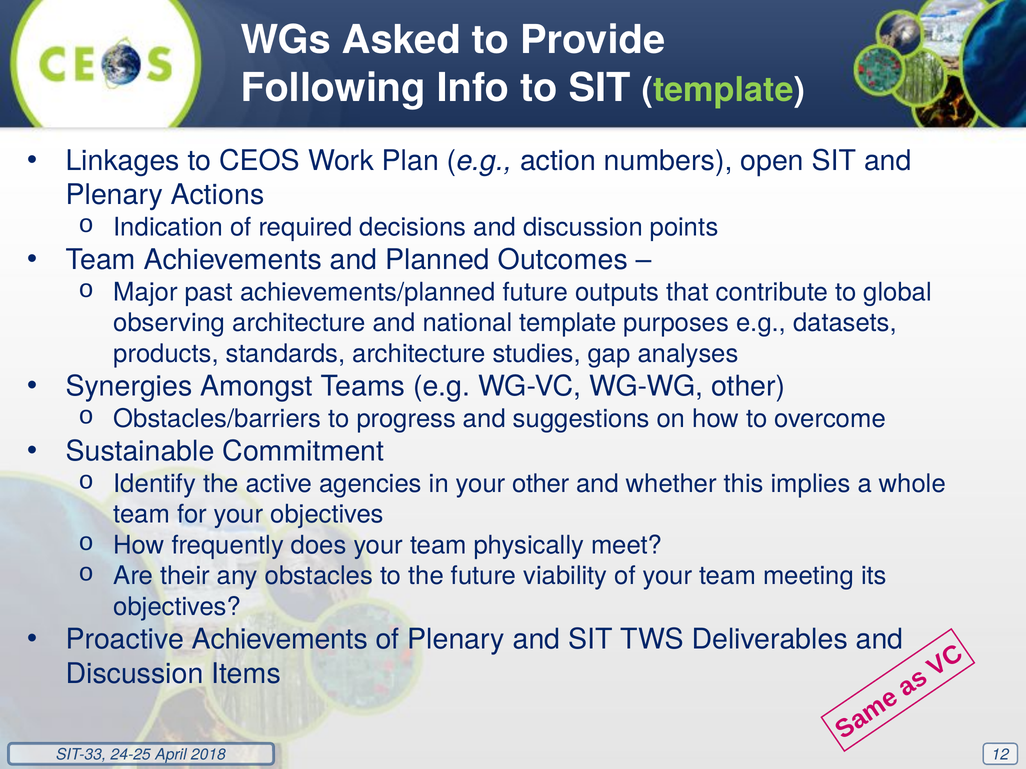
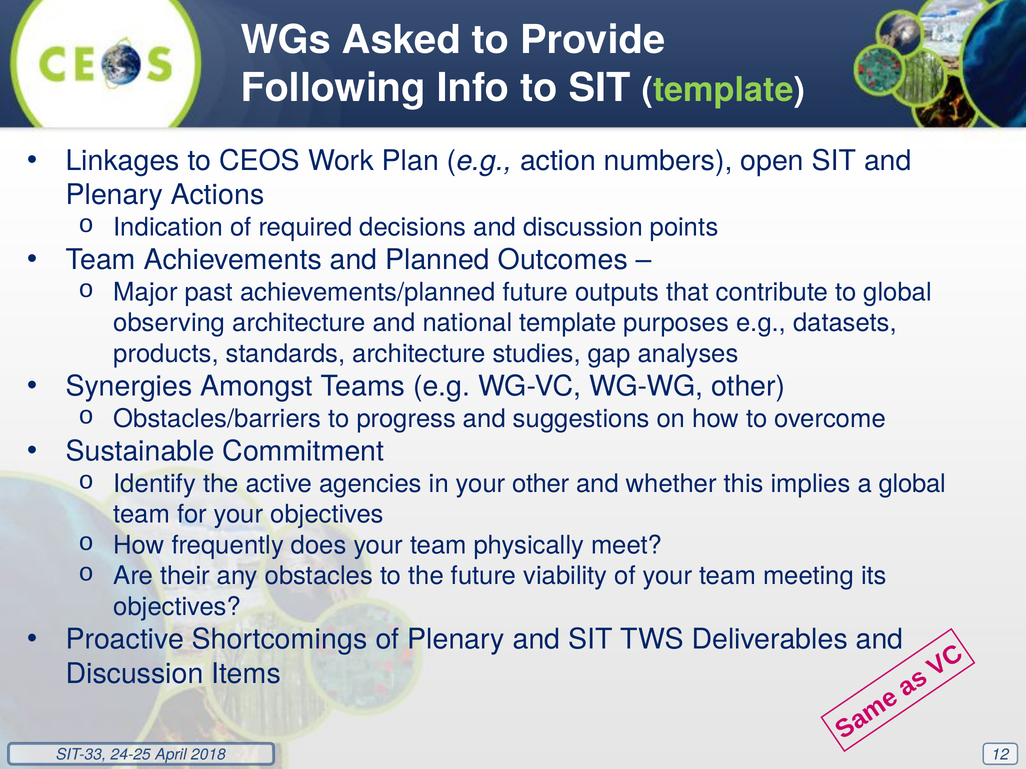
a whole: whole -> global
Proactive Achievements: Achievements -> Shortcomings
